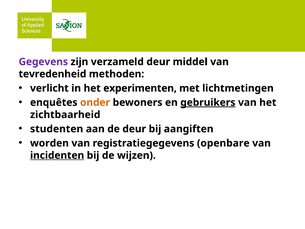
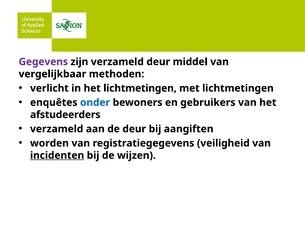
tevredenheid: tevredenheid -> vergelijkbaar
het experimenten: experimenten -> lichtmetingen
onder colour: orange -> blue
gebruikers underline: present -> none
zichtbaarheid: zichtbaarheid -> afstudeerders
studenten at (57, 129): studenten -> verzameld
openbare: openbare -> veiligheid
